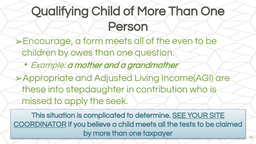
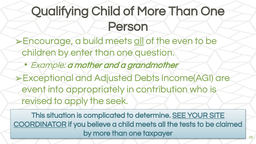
form: form -> build
all at (139, 41) underline: none -> present
owes: owes -> enter
Appropriate: Appropriate -> Exceptional
Living: Living -> Debts
these: these -> event
stepdaughter: stepdaughter -> appropriately
missed: missed -> revised
